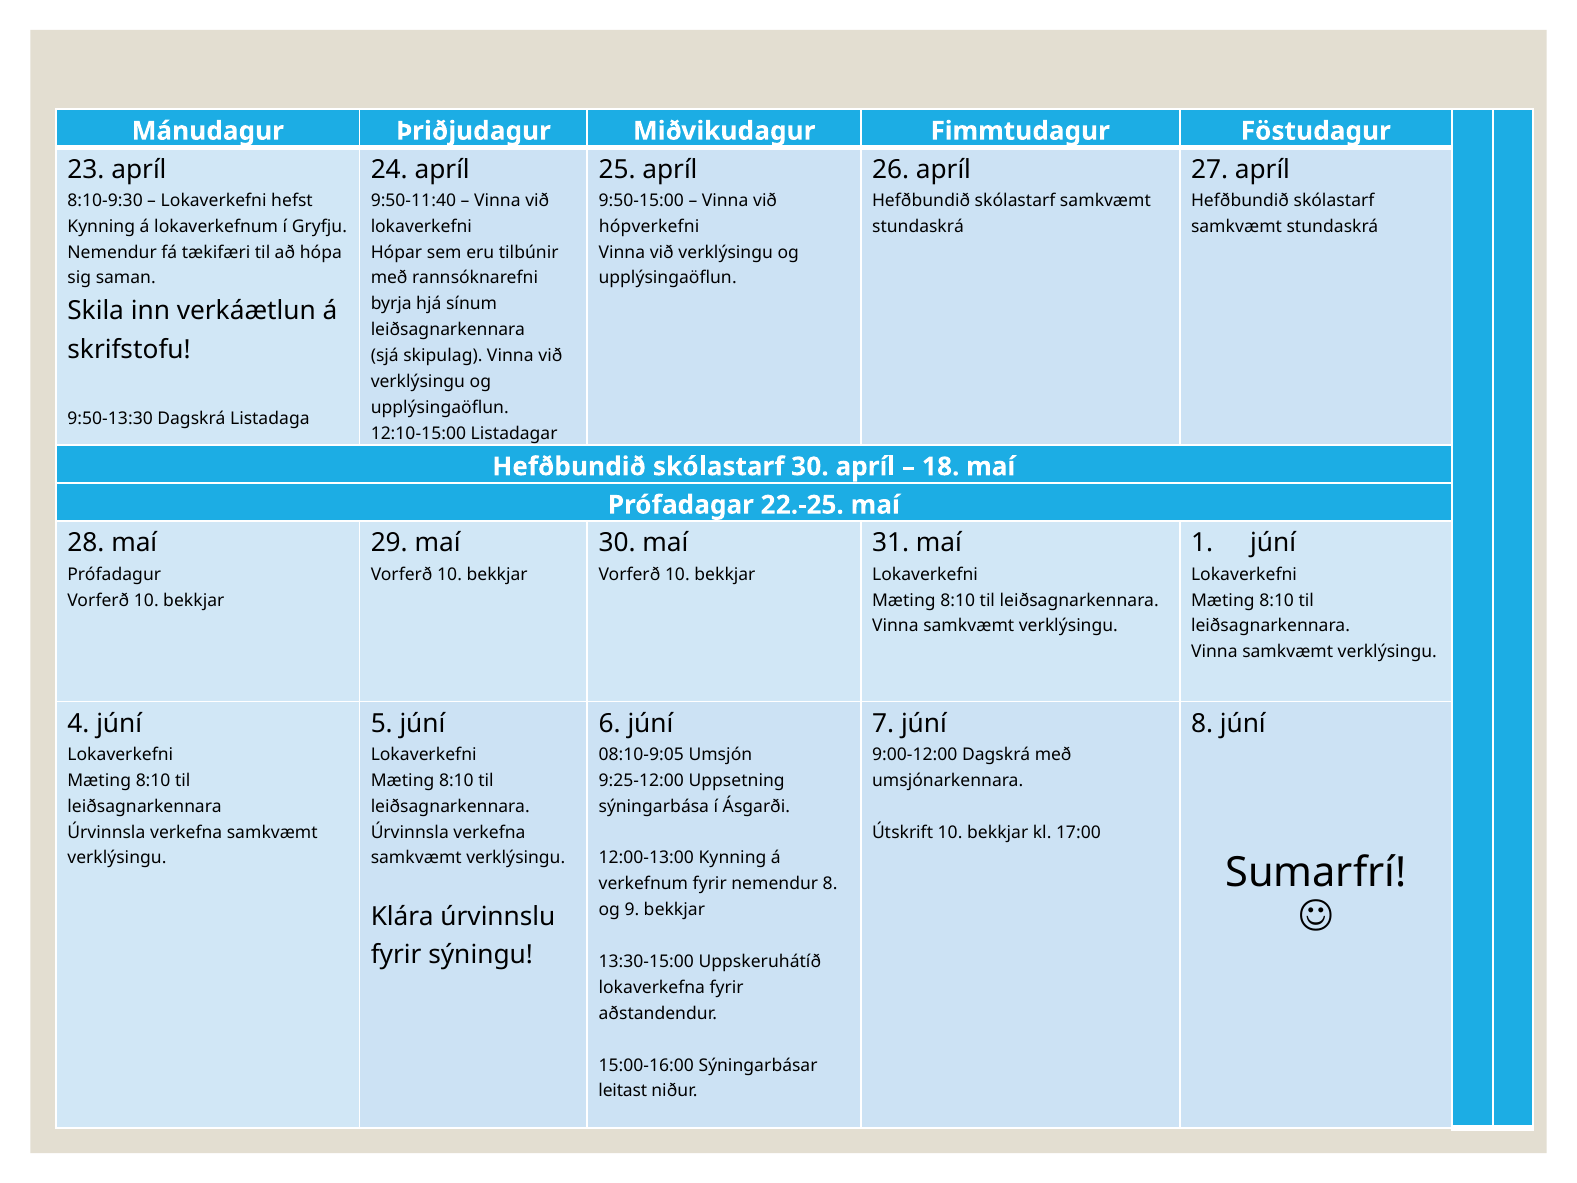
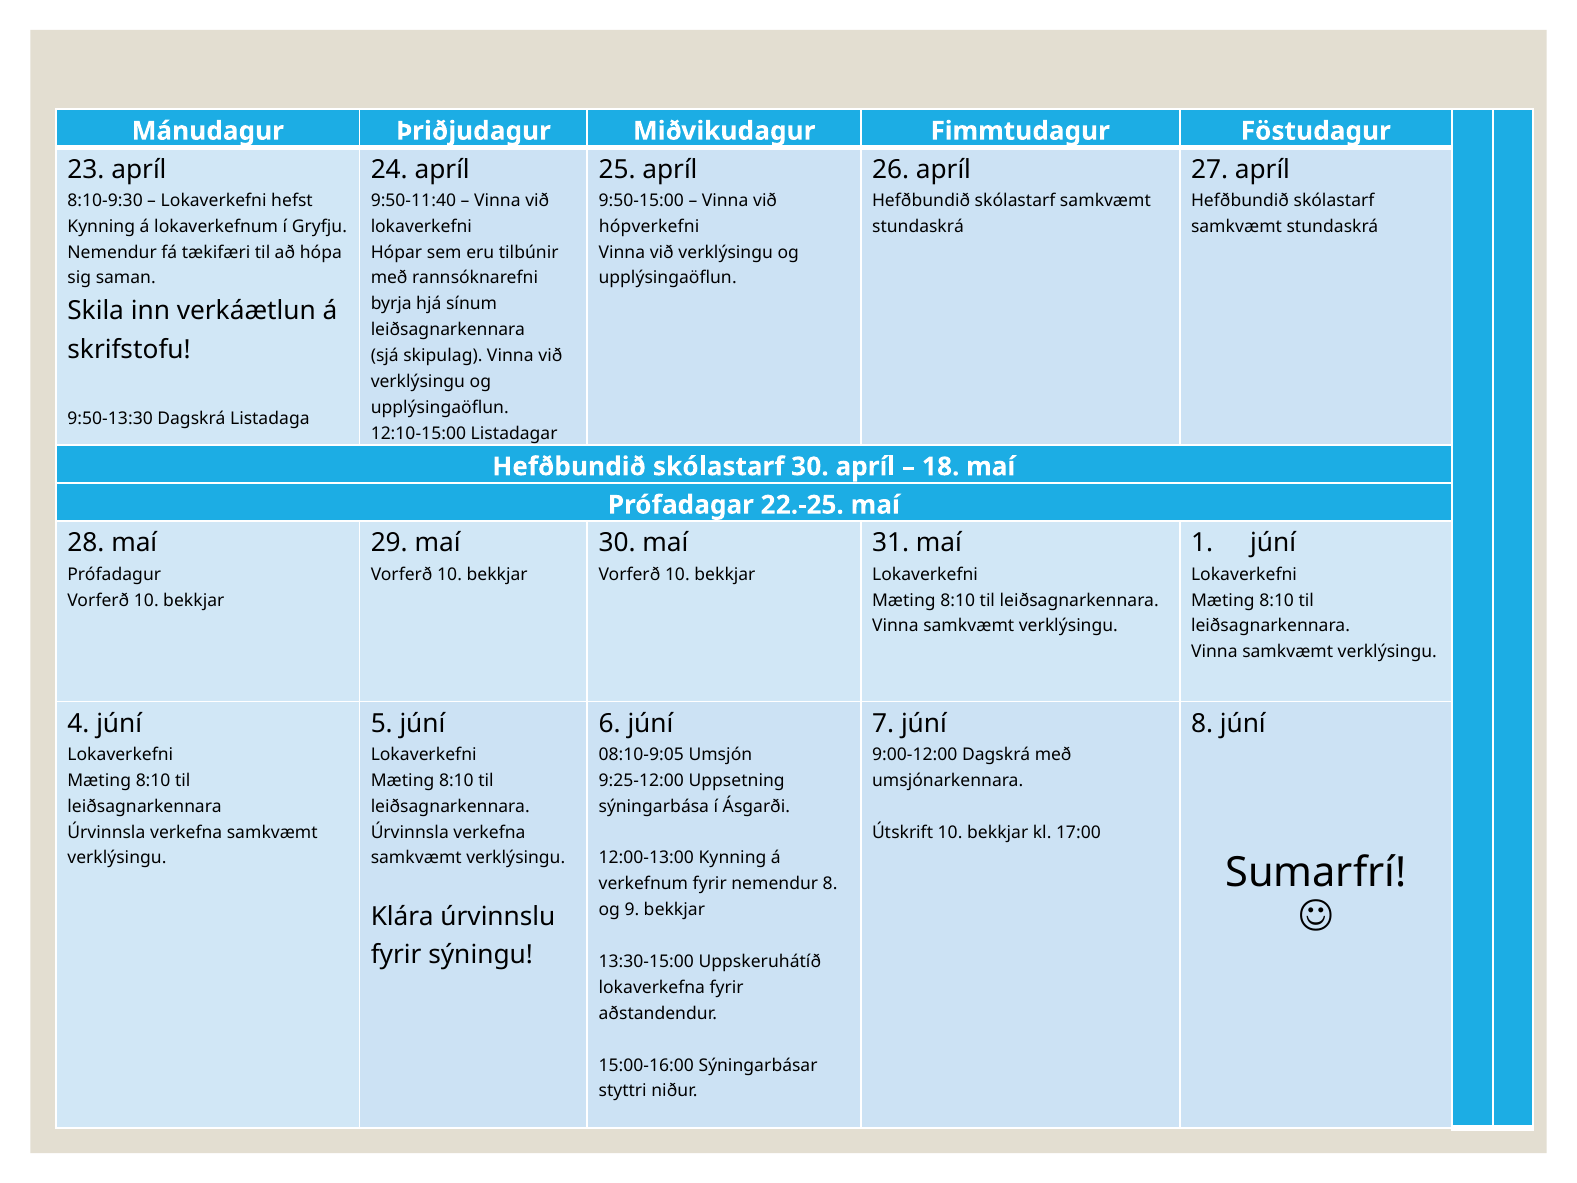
leitast: leitast -> styttri
